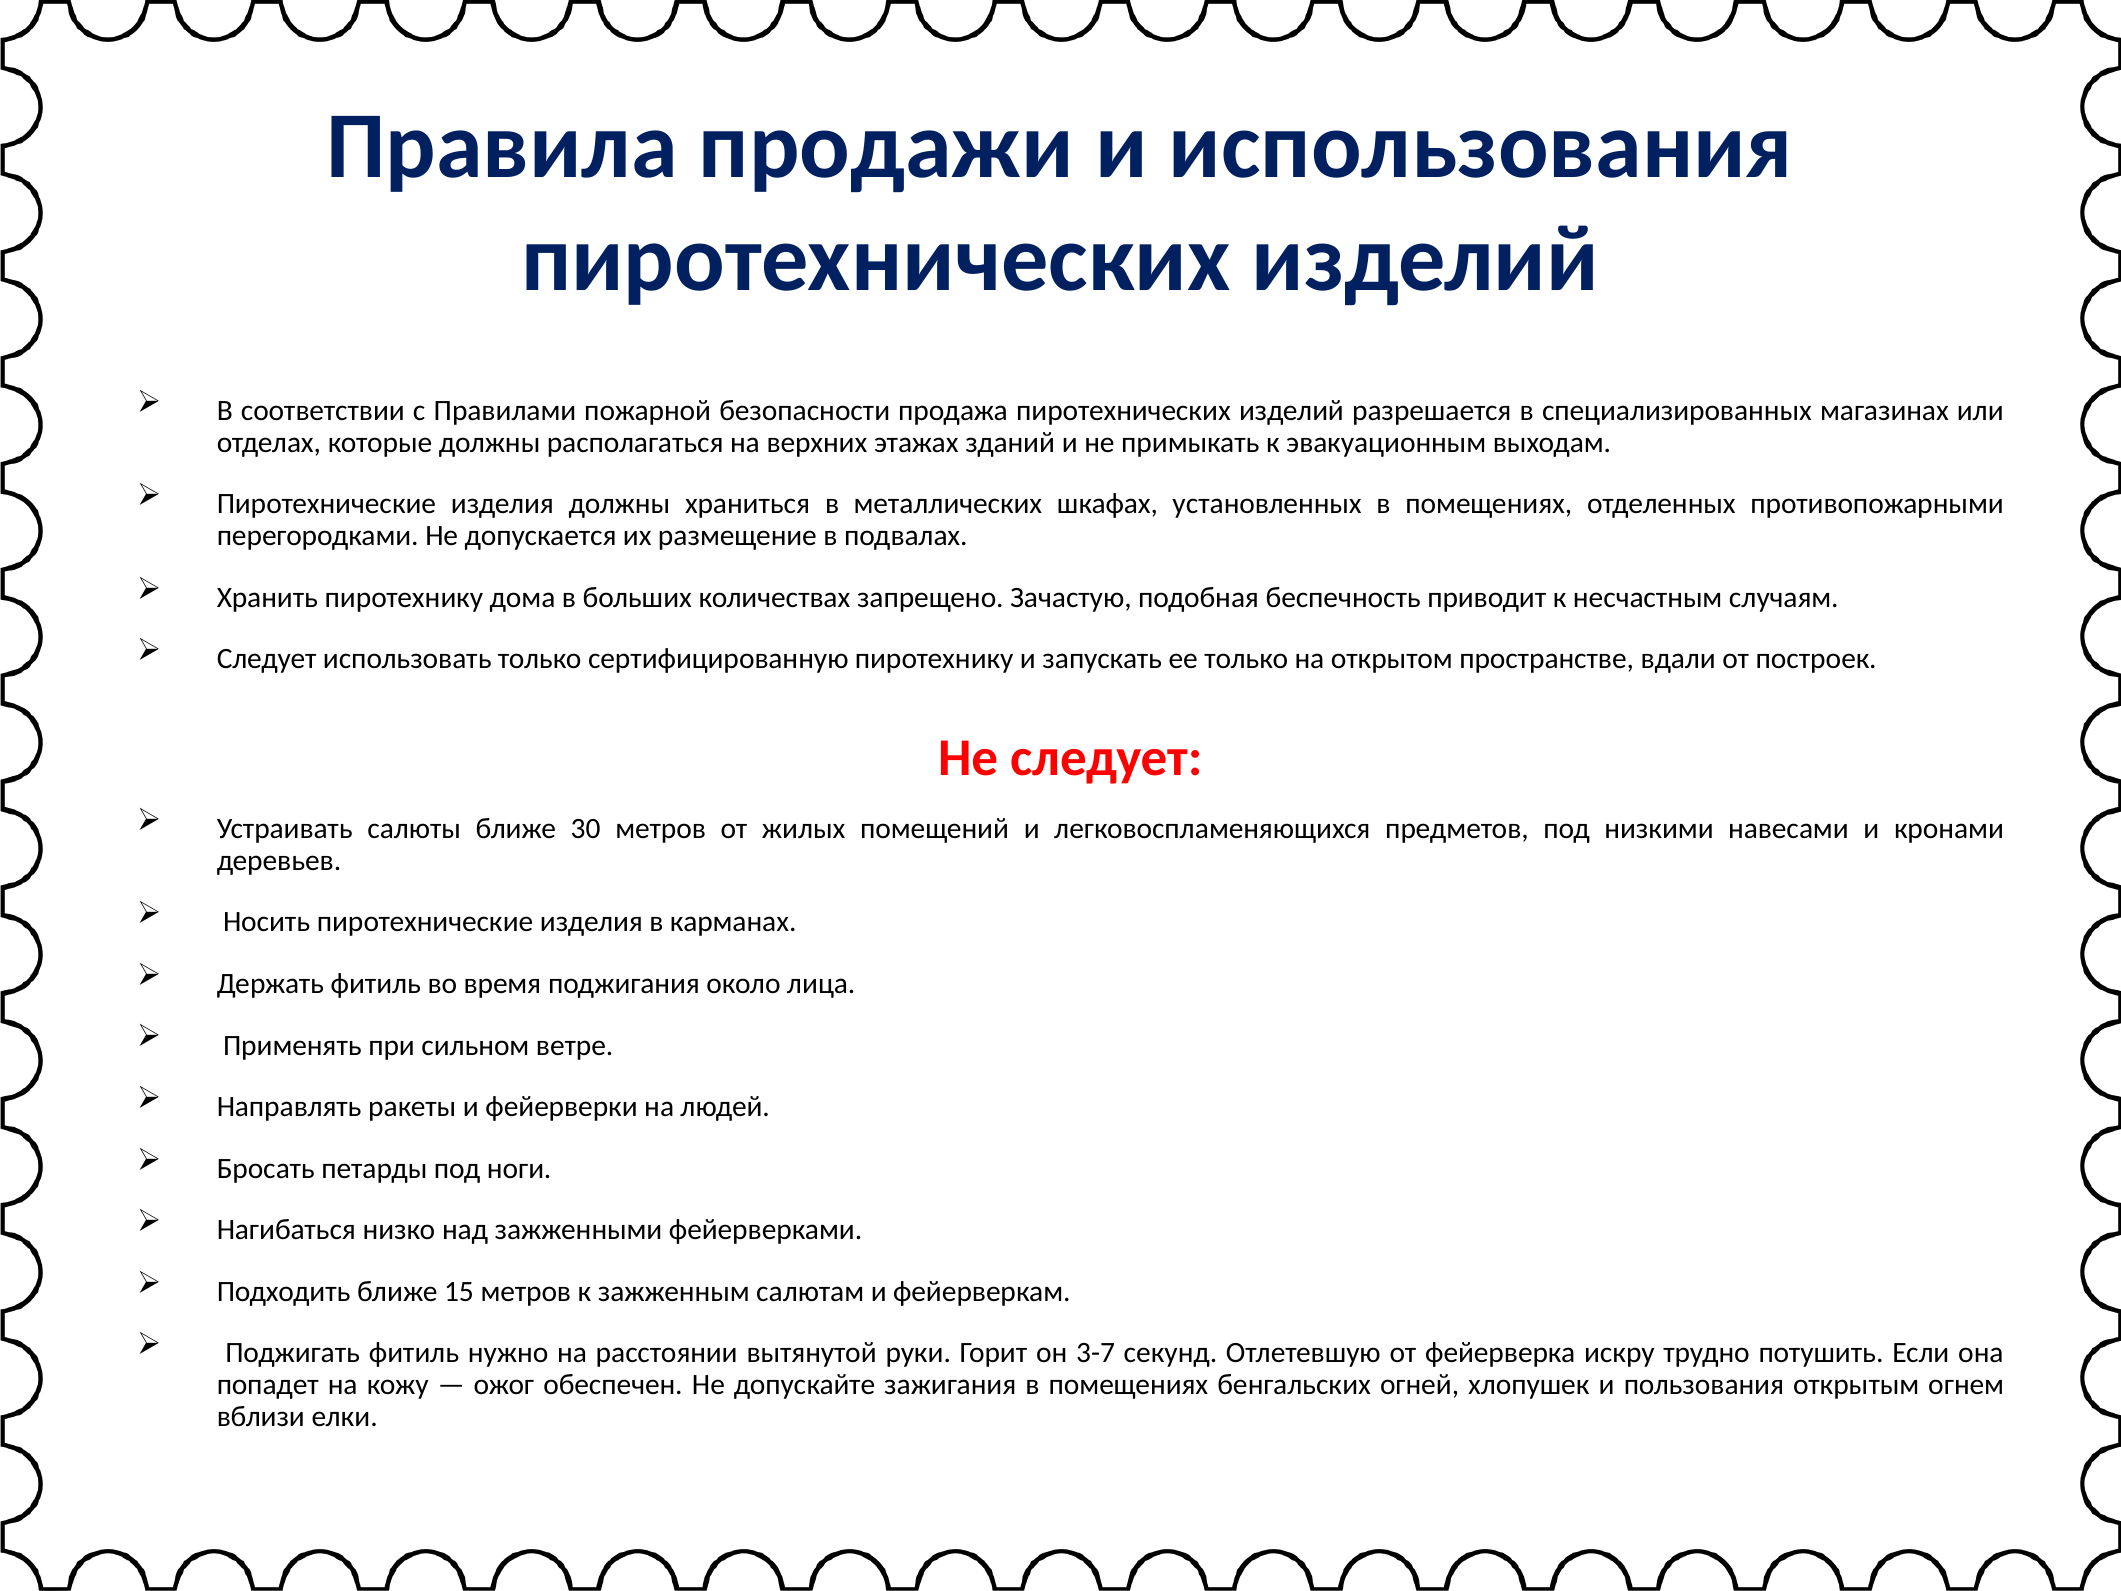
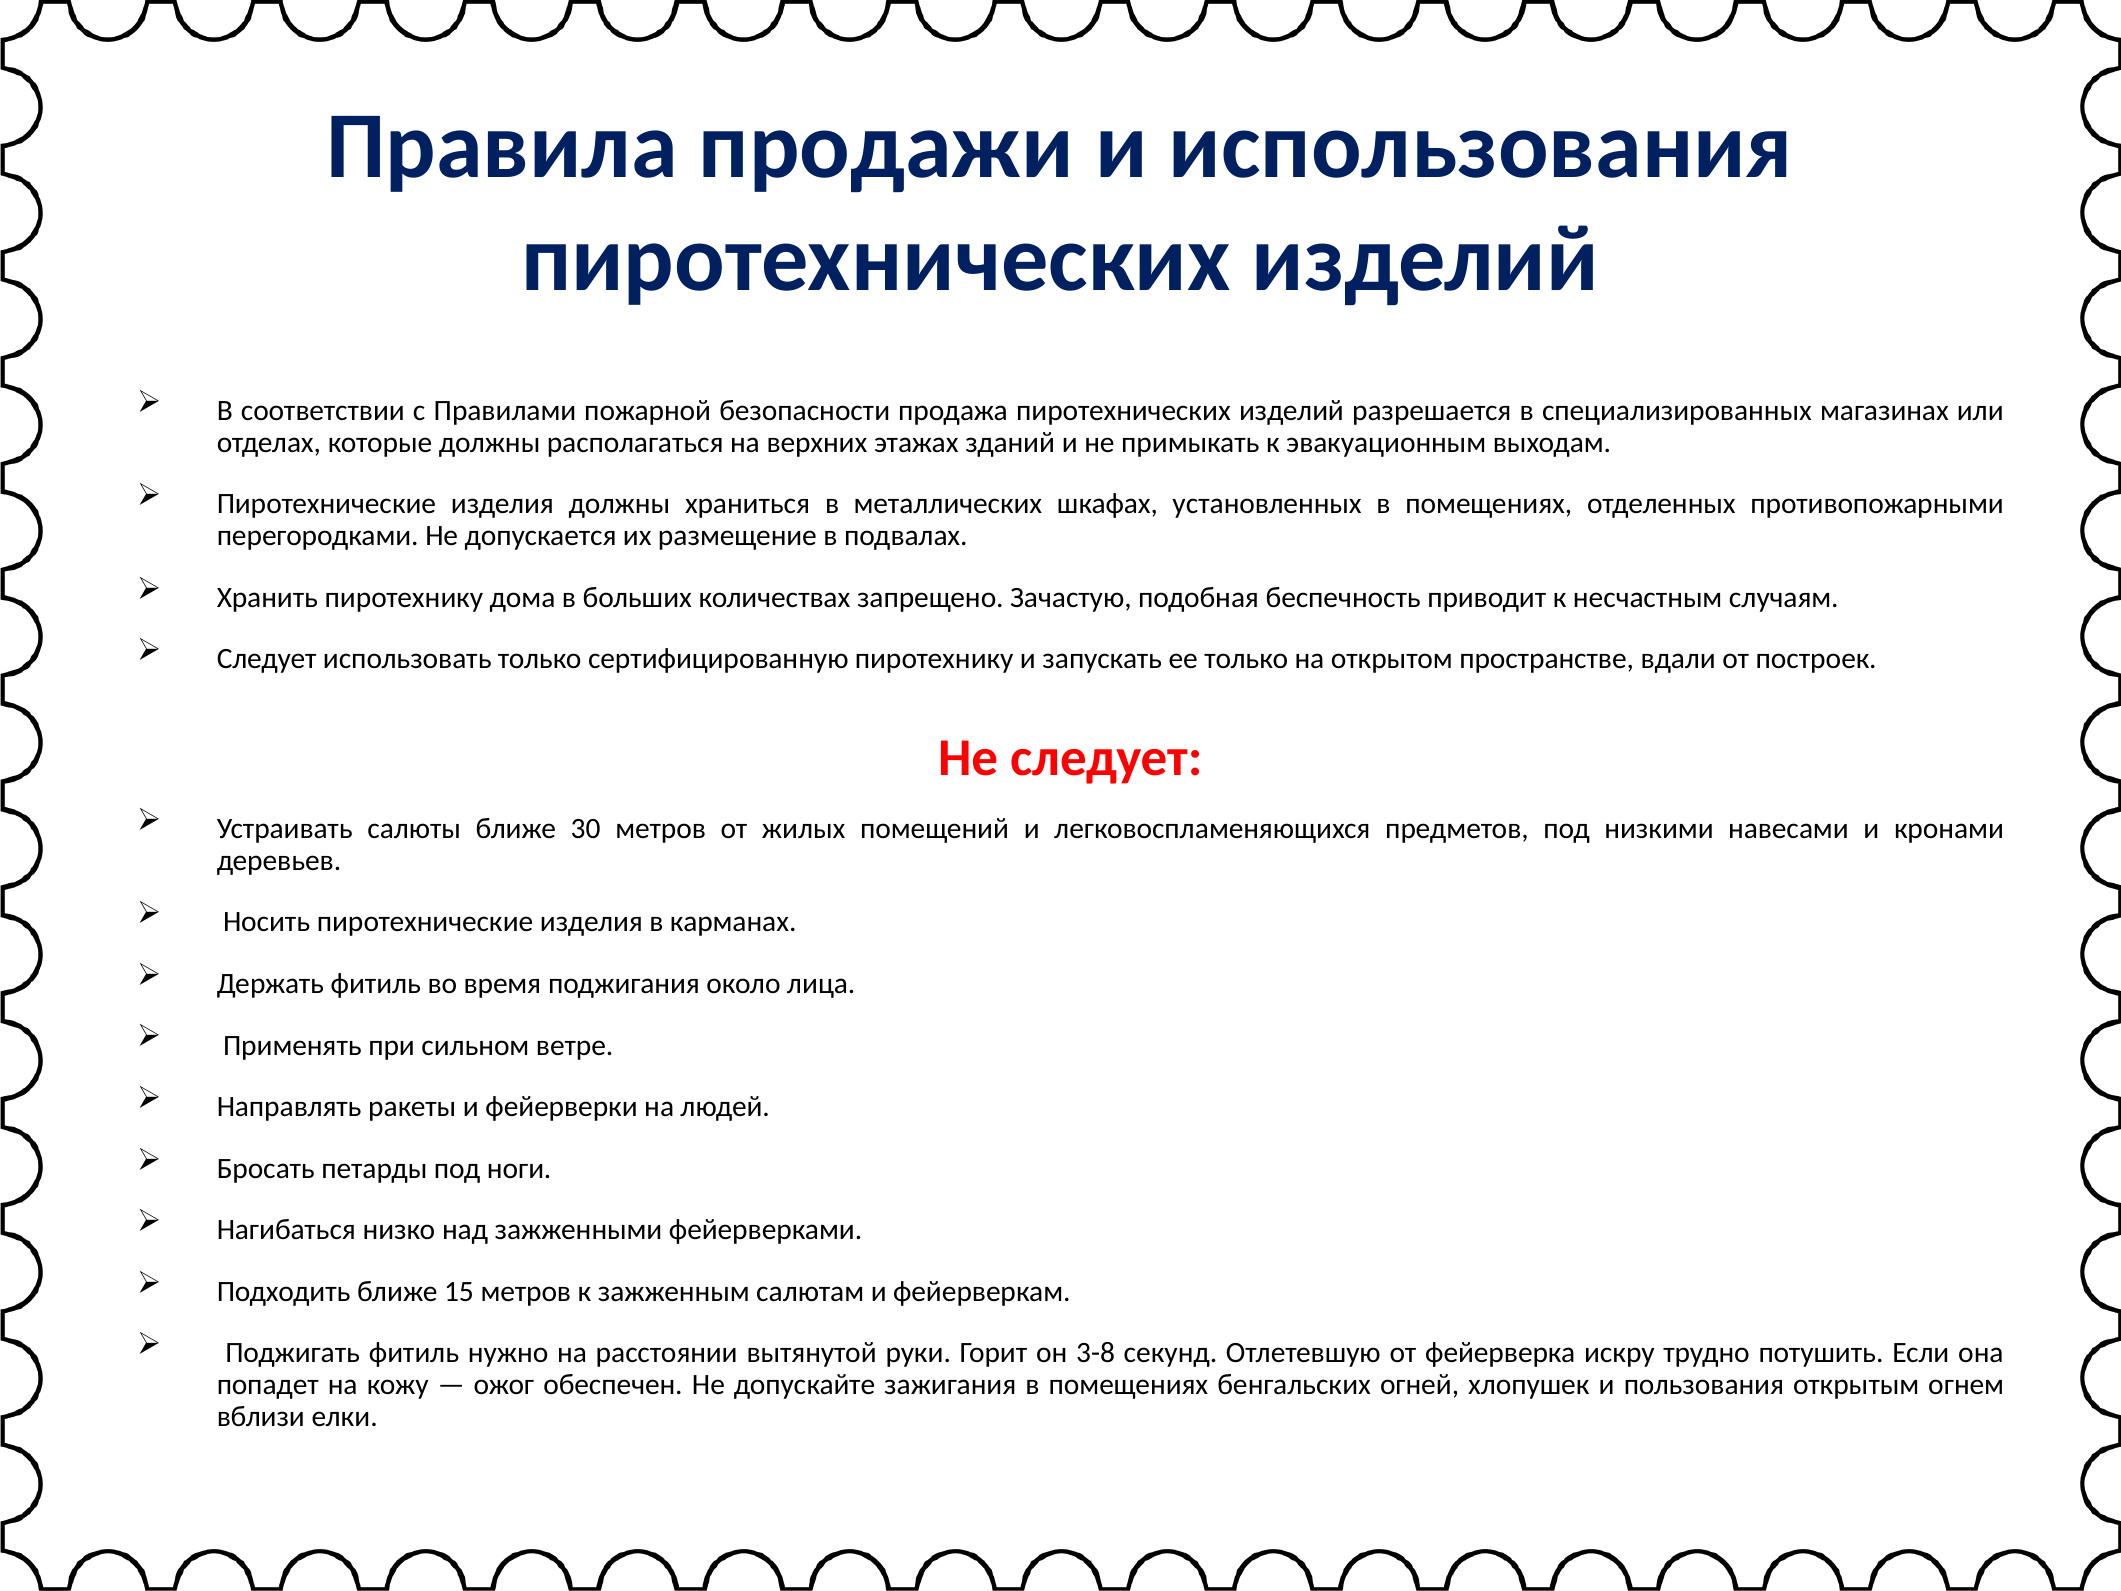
3-7: 3-7 -> 3-8
